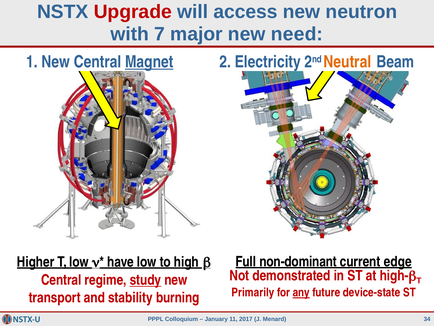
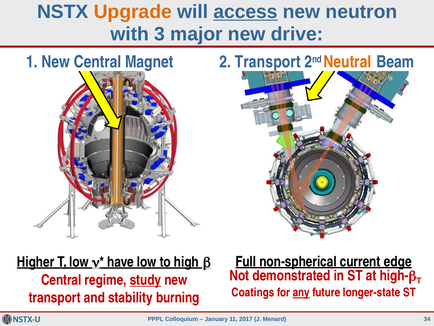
Upgrade colour: red -> orange
access underline: none -> present
7: 7 -> 3
need: need -> drive
Magnet underline: present -> none
2 Electricity: Electricity -> Transport
non-dominant: non-dominant -> non-spherical
Primarily: Primarily -> Coatings
device-state: device-state -> longer-state
